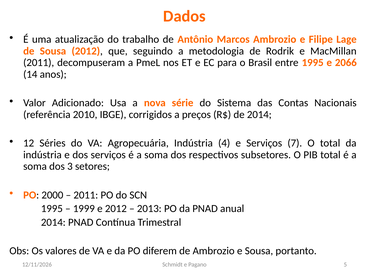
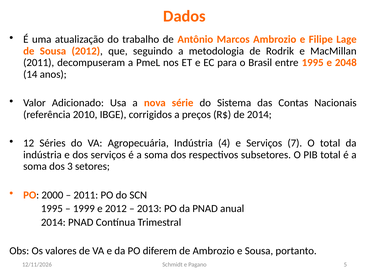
2066: 2066 -> 2048
